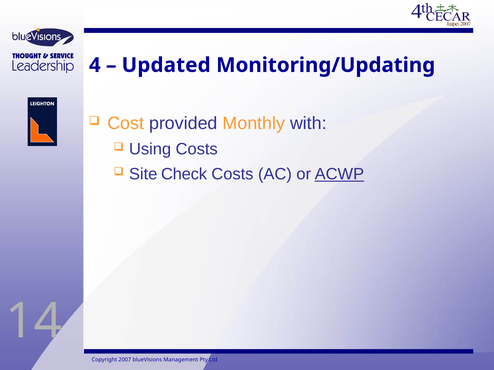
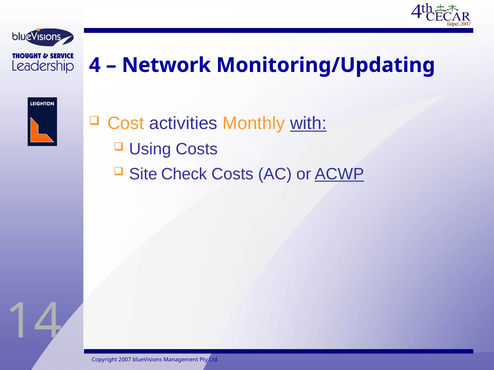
Updated: Updated -> Network
provided: provided -> activities
with underline: none -> present
